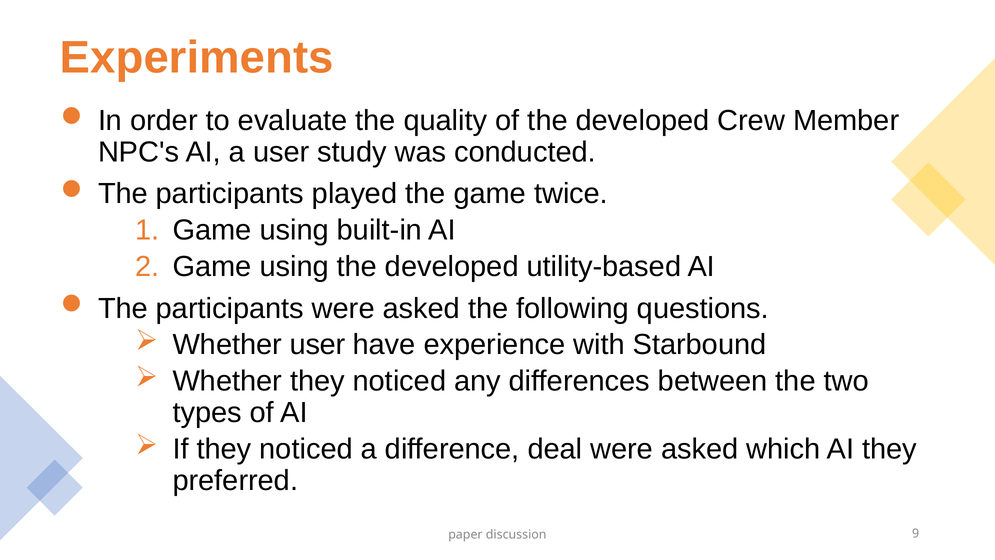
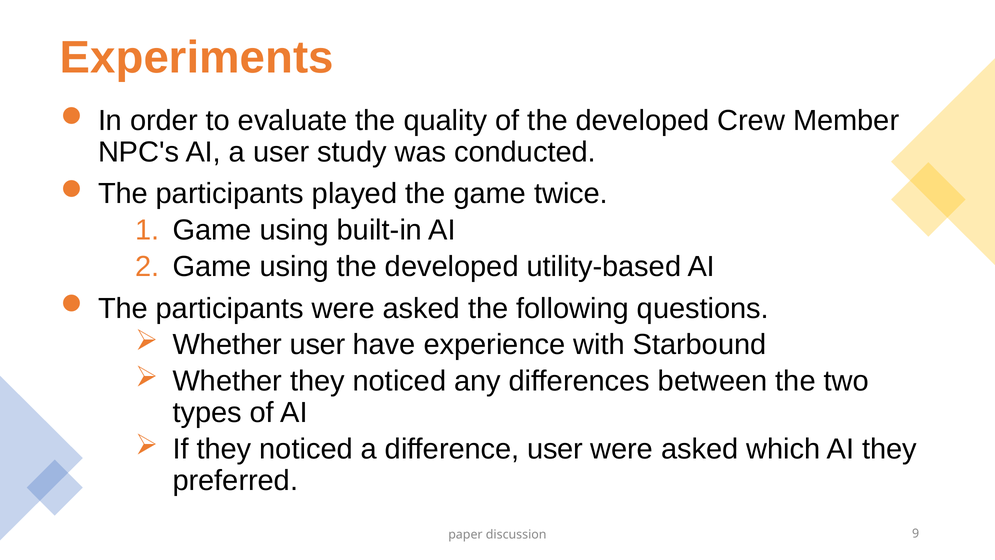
difference deal: deal -> user
